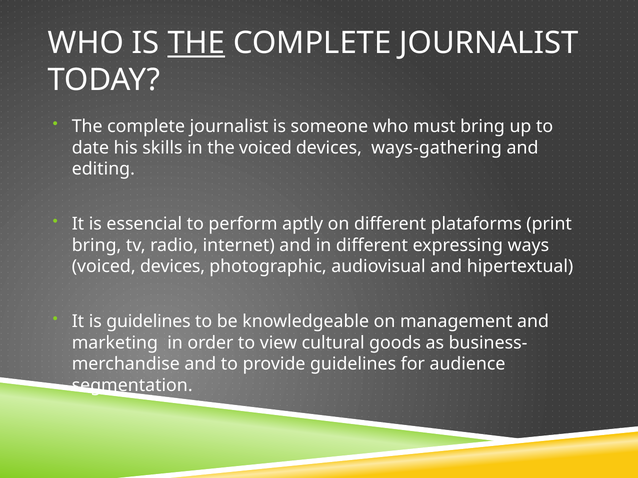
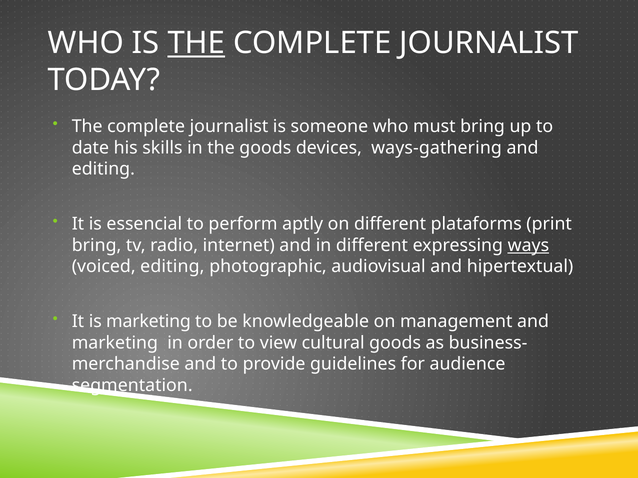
the voiced: voiced -> goods
ways underline: none -> present
devices at (173, 267): devices -> editing
is guidelines: guidelines -> marketing
